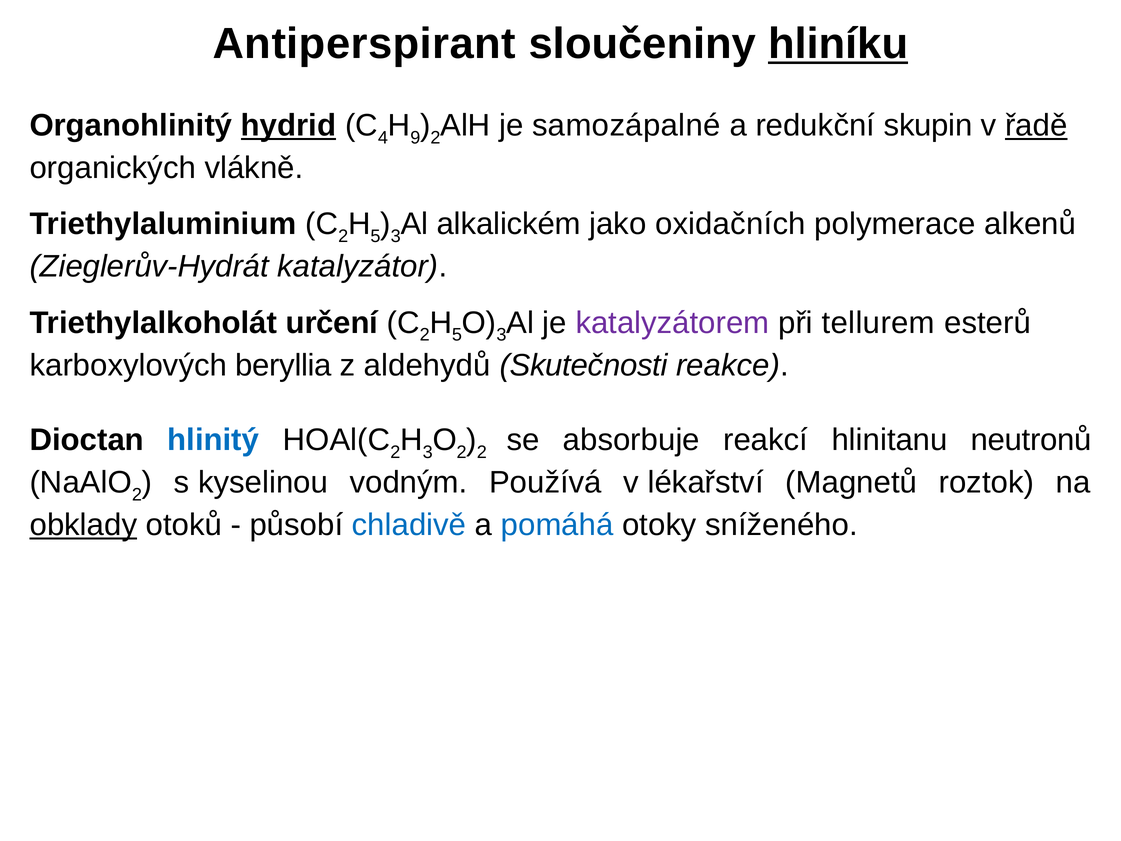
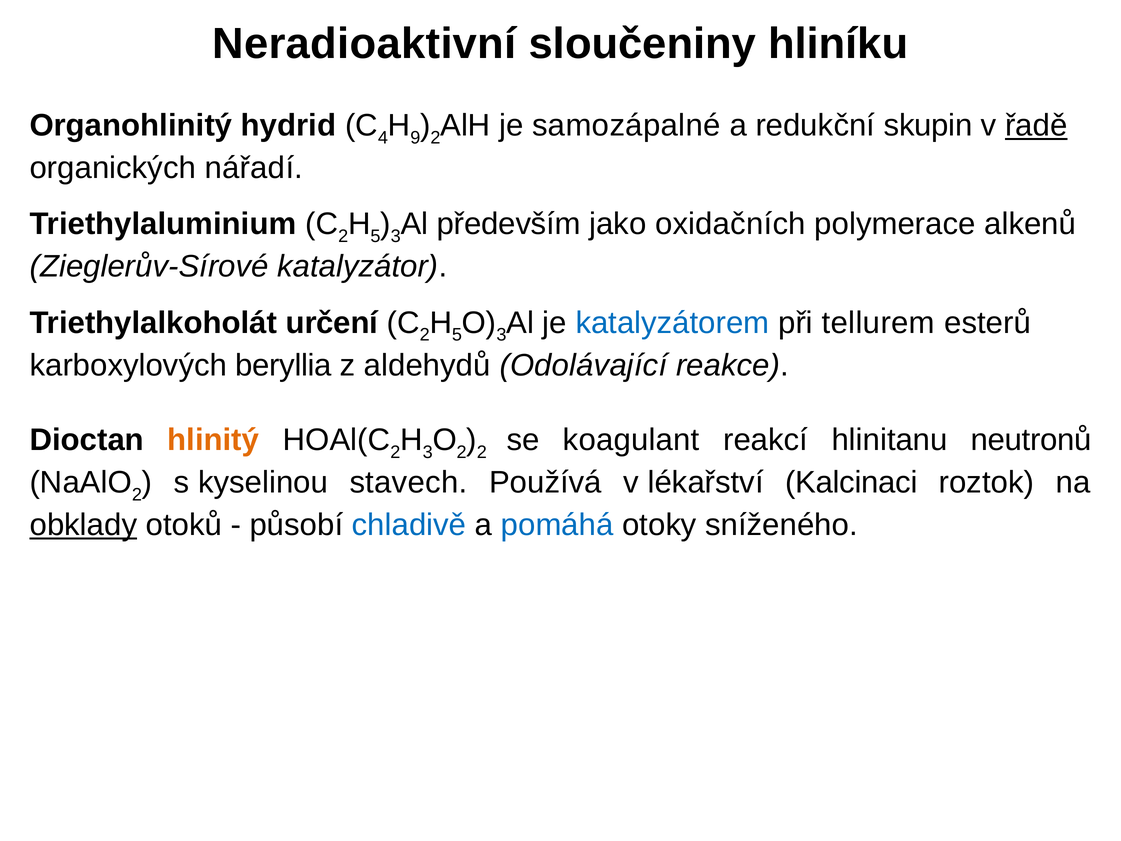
Antiperspirant: Antiperspirant -> Neradioaktivní
hliníku underline: present -> none
hydrid underline: present -> none
vlákně: vlákně -> nářadí
alkalickém: alkalickém -> především
Zieglerův-Hydrát: Zieglerův-Hydrát -> Zieglerův-Sírové
katalyzátorem colour: purple -> blue
Skutečnosti: Skutečnosti -> Odolávající
hlinitý colour: blue -> orange
absorbuje: absorbuje -> koagulant
vodným: vodným -> stavech
Magnetů: Magnetů -> Kalcinaci
